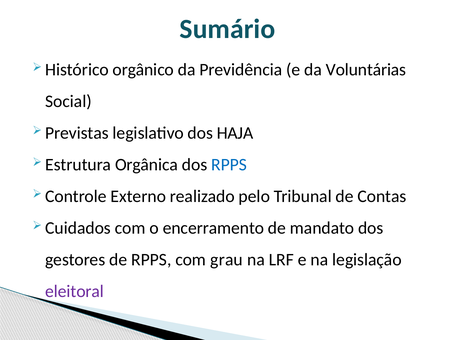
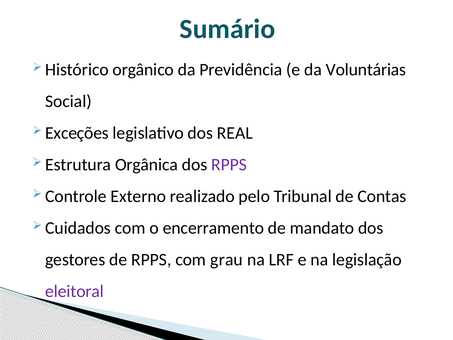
Previstas: Previstas -> Exceções
HAJA: HAJA -> REAL
RPPS at (229, 164) colour: blue -> purple
